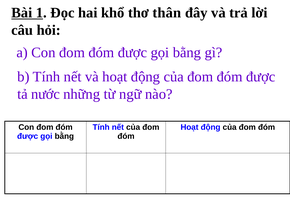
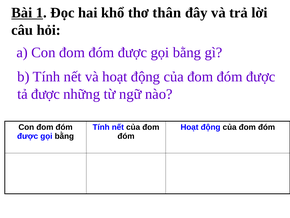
tả nước: nước -> được
